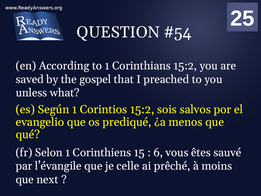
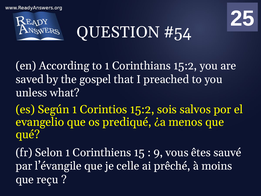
6: 6 -> 9
next: next -> reçu
